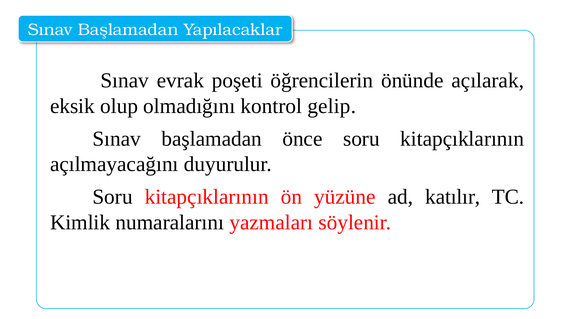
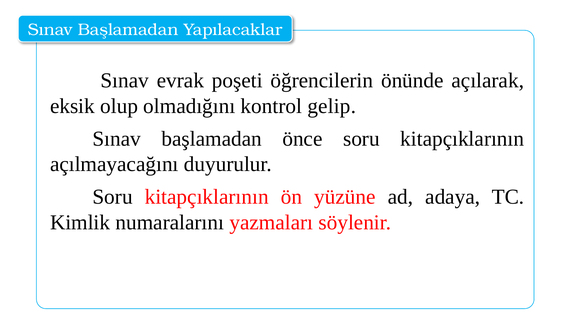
katılır: katılır -> adaya
